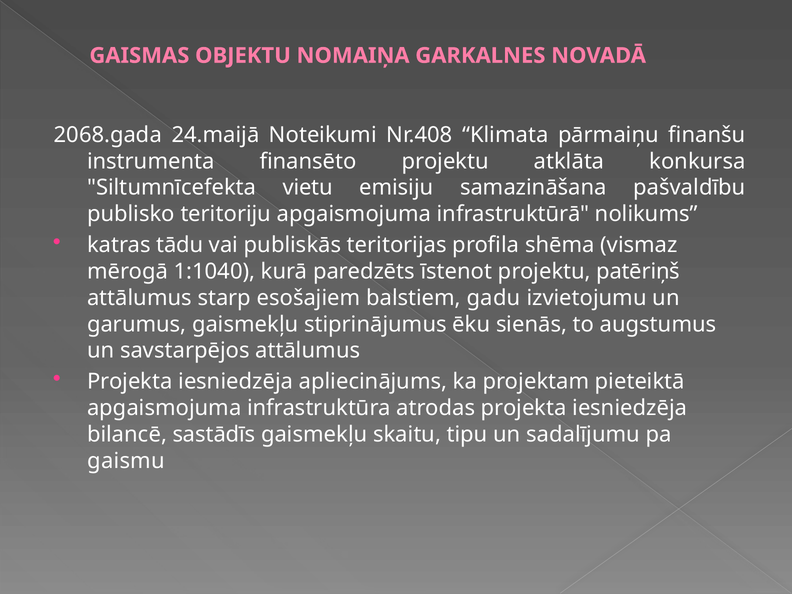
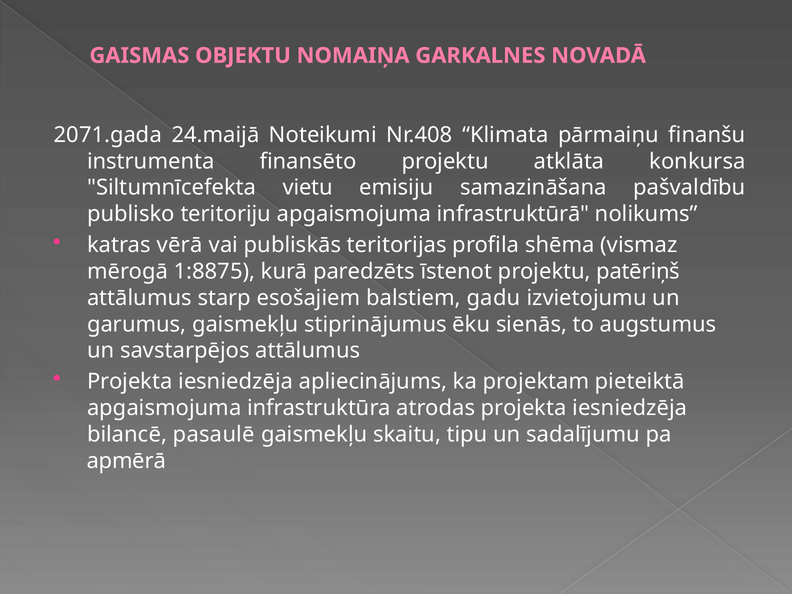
2068.gada: 2068.gada -> 2071.gada
tādu: tādu -> vērā
1:1040: 1:1040 -> 1:8875
sastādīs: sastādīs -> pasaulē
gaismu: gaismu -> apmērā
